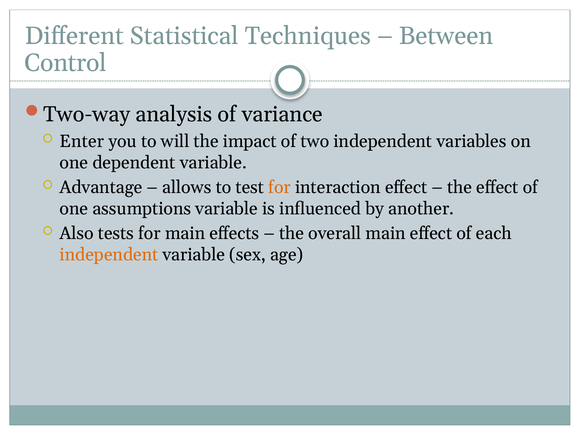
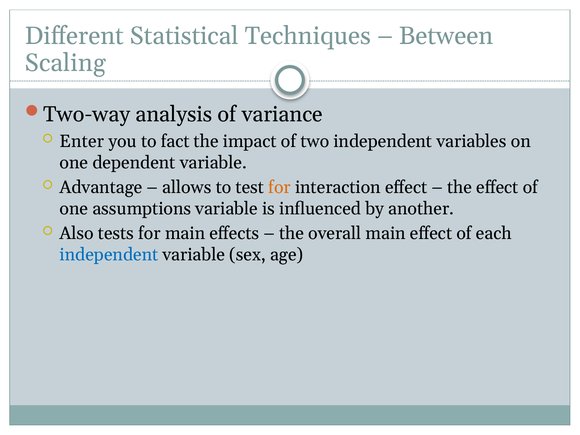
Control: Control -> Scaling
will: will -> fact
independent at (109, 255) colour: orange -> blue
